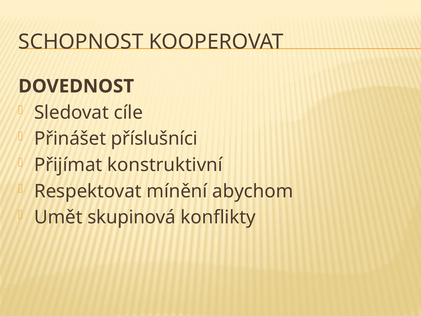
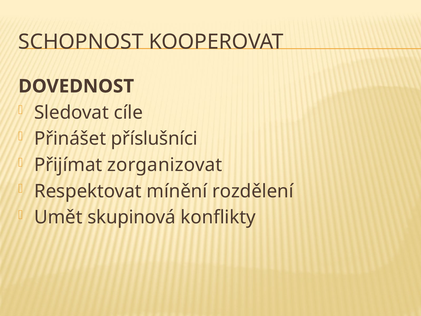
konstruktivní: konstruktivní -> zorganizovat
abychom: abychom -> rozdělení
